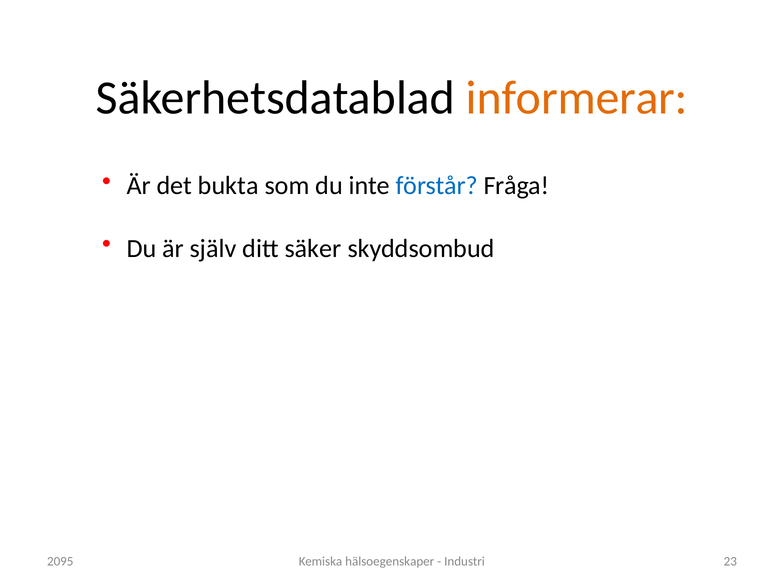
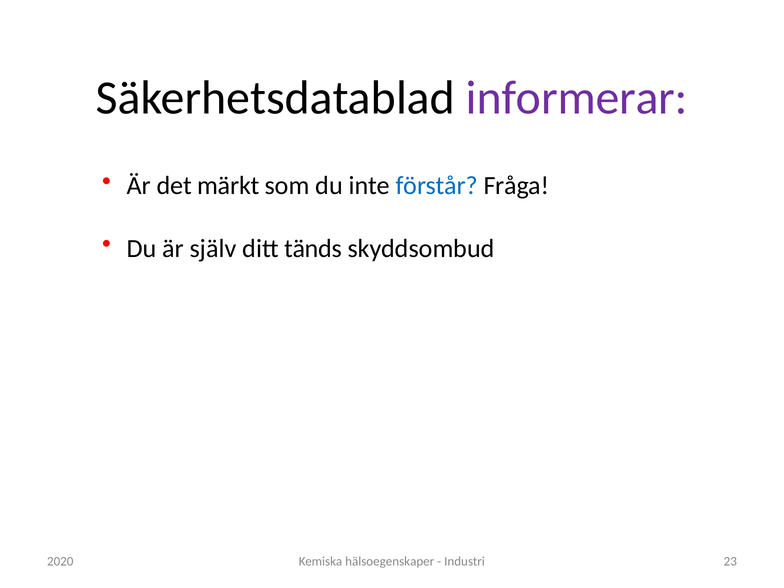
informerar colour: orange -> purple
bukta: bukta -> märkt
säker: säker -> tänds
2095: 2095 -> 2020
